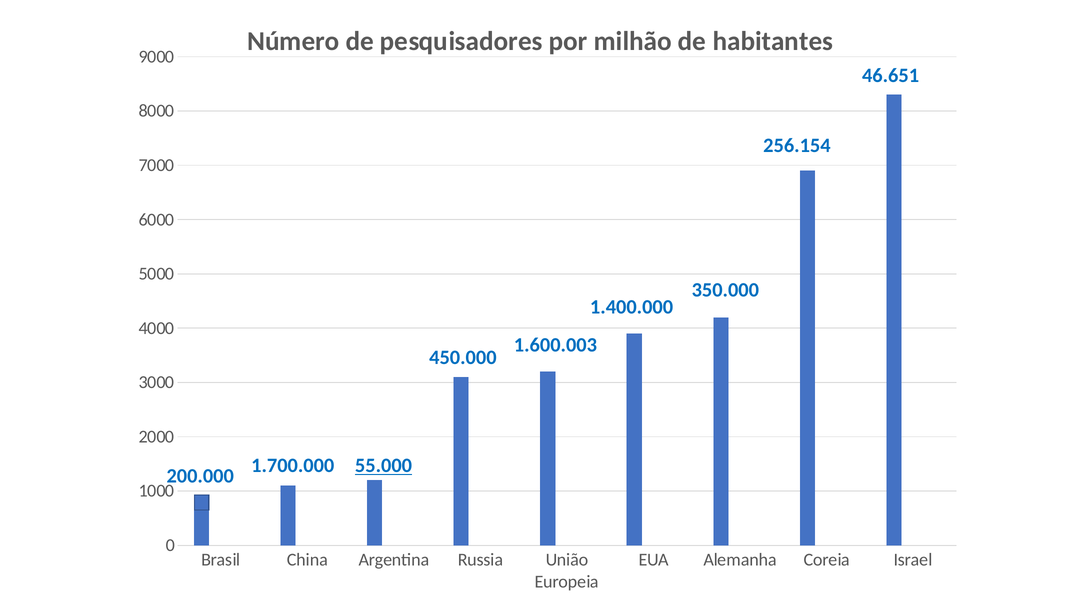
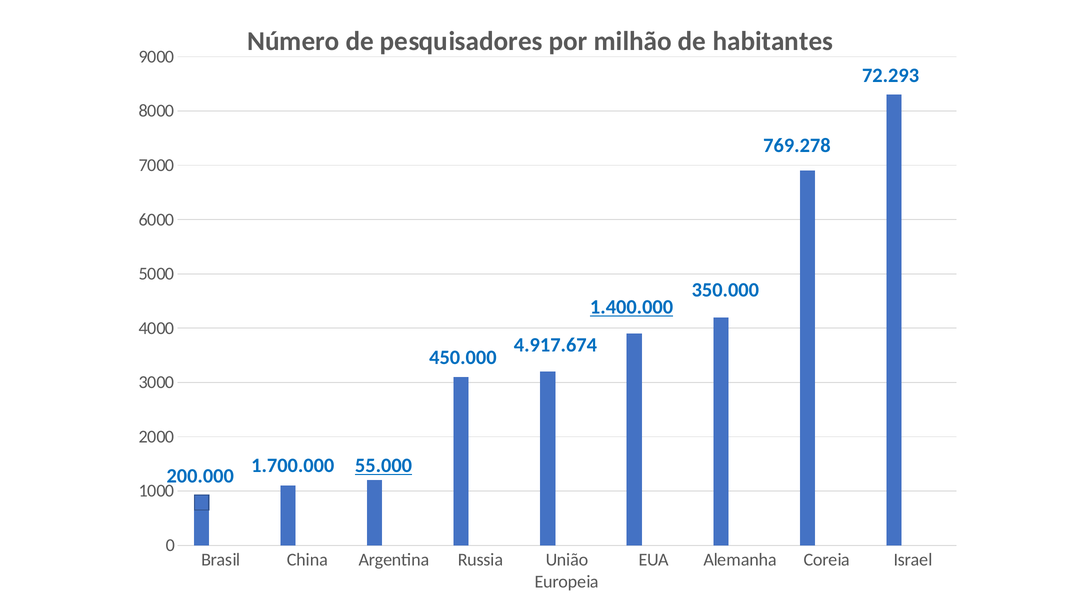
46.651: 46.651 -> 72.293
256.154: 256.154 -> 769.278
1.400.000 underline: none -> present
1.600.003: 1.600.003 -> 4.917.674
